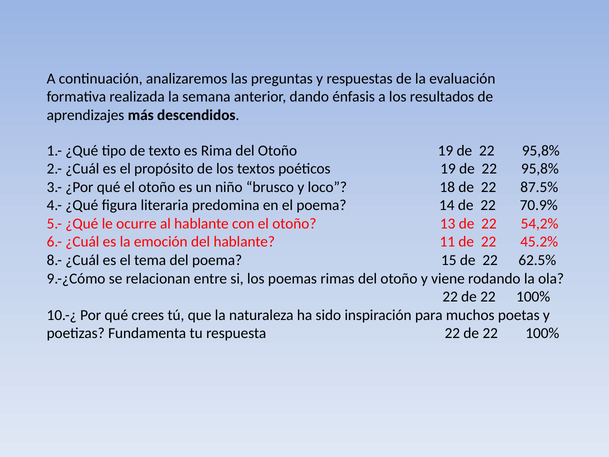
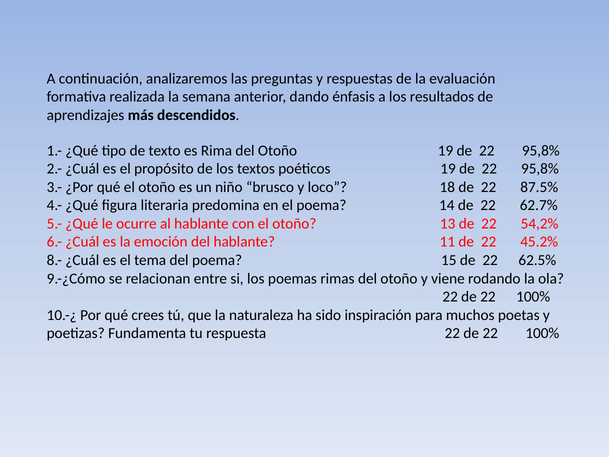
70.9%: 70.9% -> 62.7%
